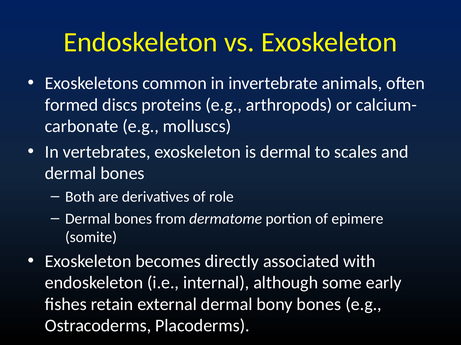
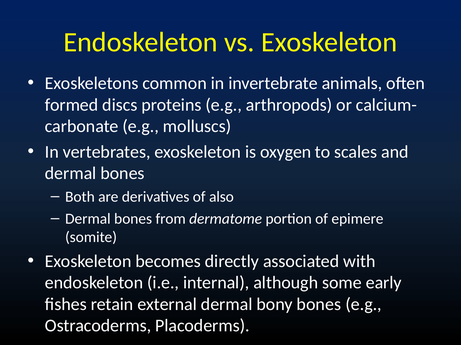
is dermal: dermal -> oxygen
role: role -> also
